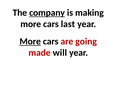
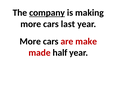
More at (30, 41) underline: present -> none
going: going -> make
will: will -> half
